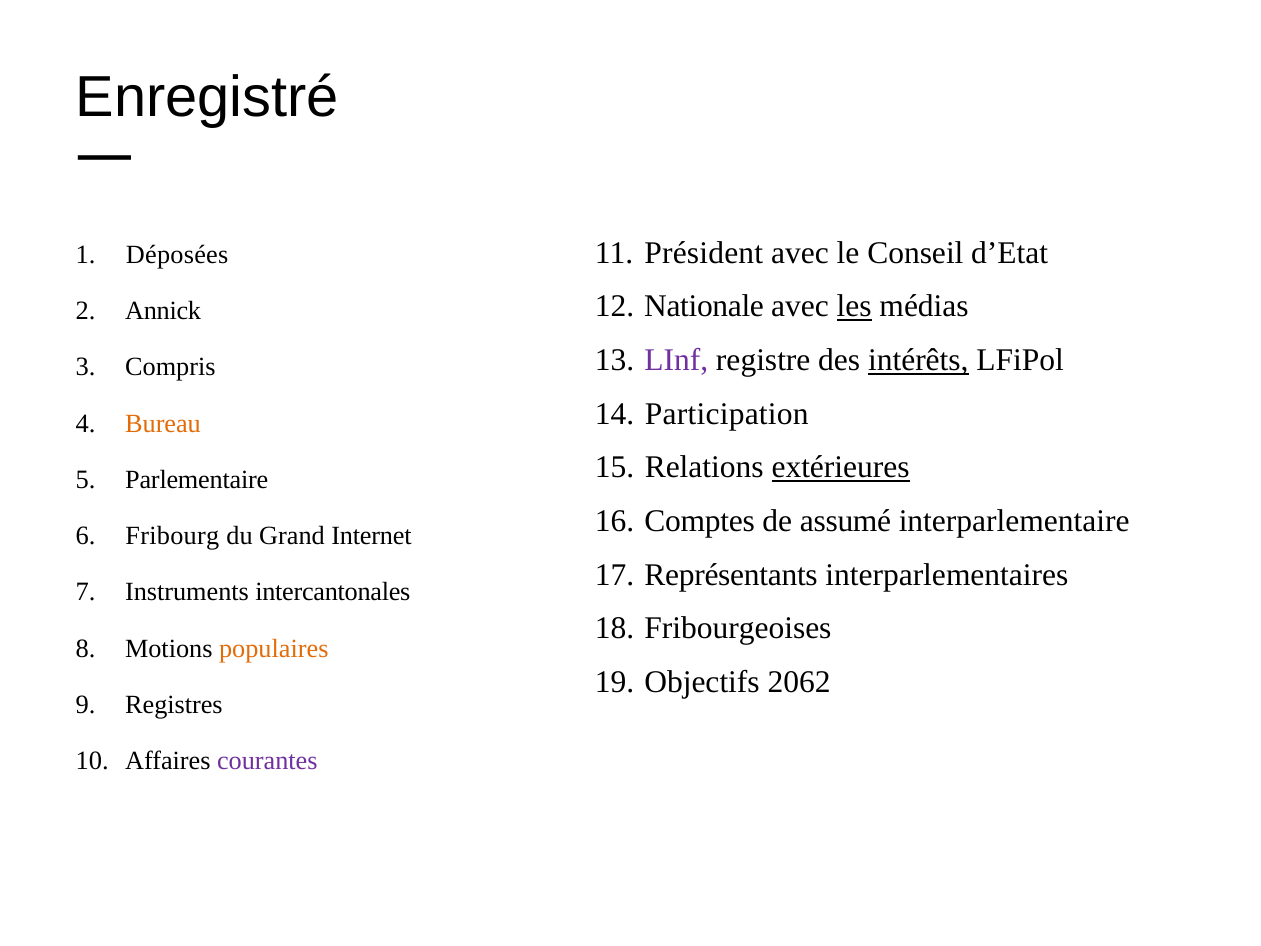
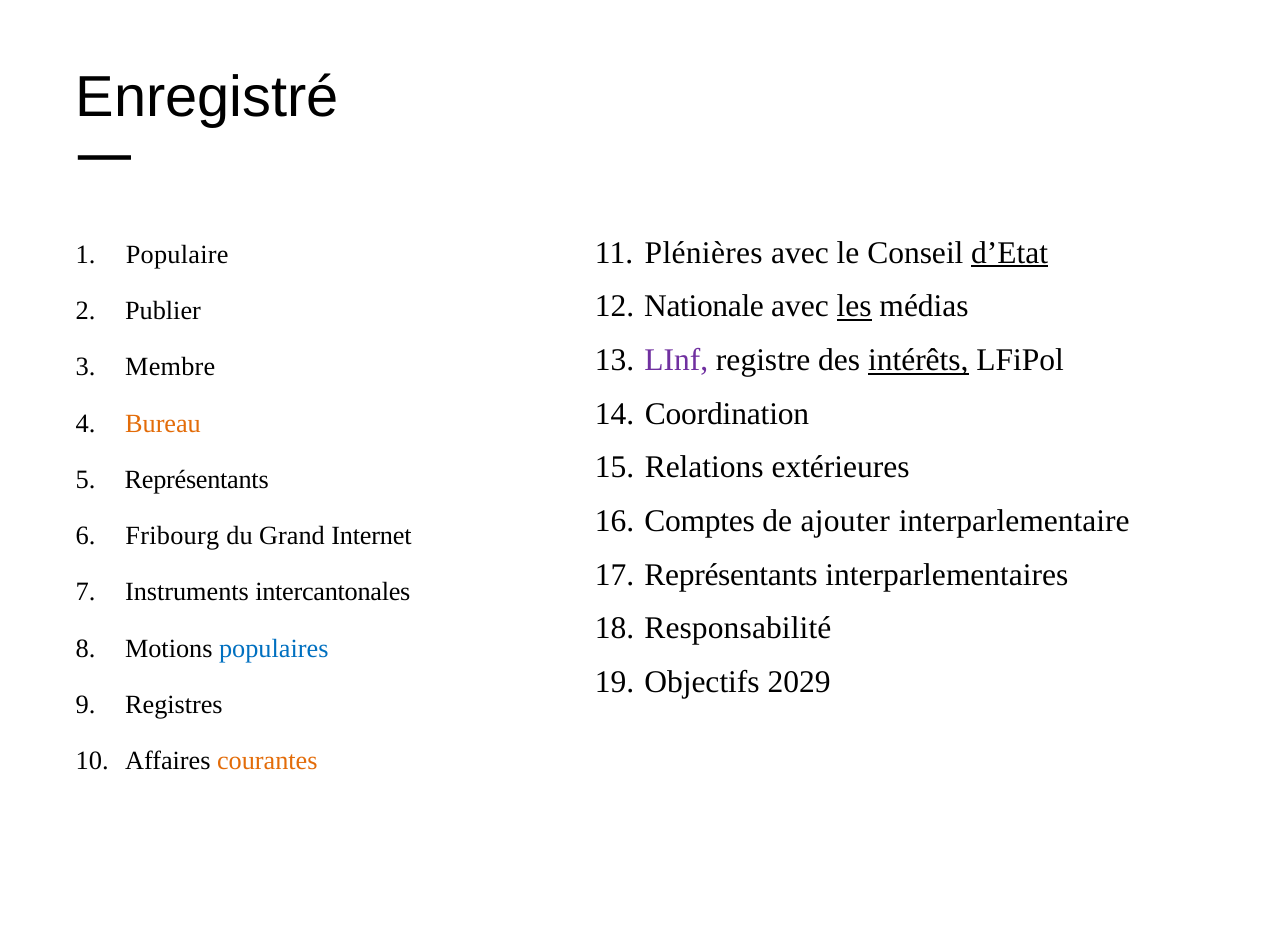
Président: Président -> Plénières
d’Etat underline: none -> present
Déposées: Déposées -> Populaire
Annick: Annick -> Publier
Compris: Compris -> Membre
Participation: Participation -> Coordination
extérieures underline: present -> none
Parlementaire at (197, 480): Parlementaire -> Représentants
assumé: assumé -> ajouter
Fribourgeoises: Fribourgeoises -> Responsabilité
populaires colour: orange -> blue
2062: 2062 -> 2029
courantes colour: purple -> orange
